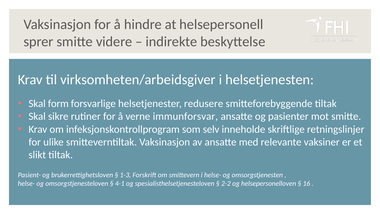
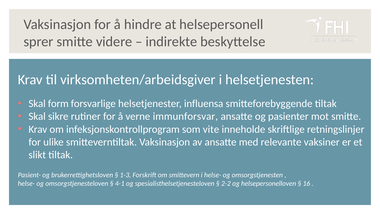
redusere: redusere -> influensa
selv: selv -> vite
